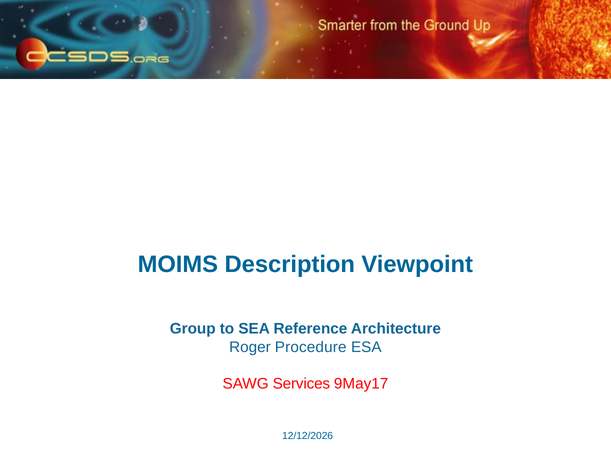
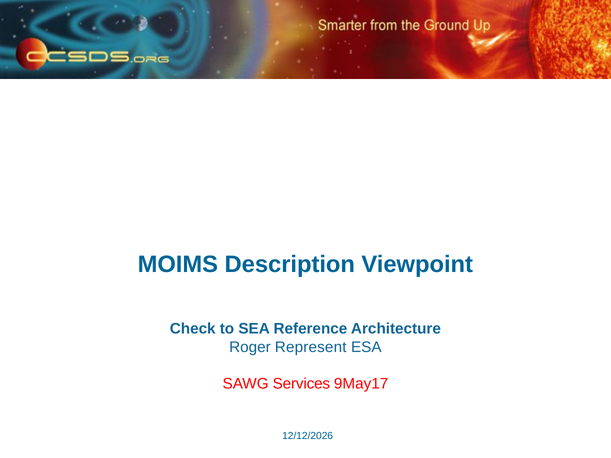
Group: Group -> Check
Procedure: Procedure -> Represent
